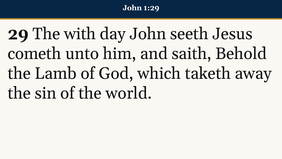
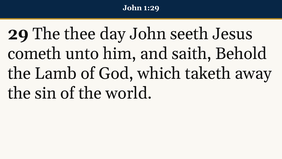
with: with -> thee
